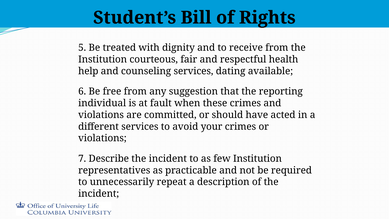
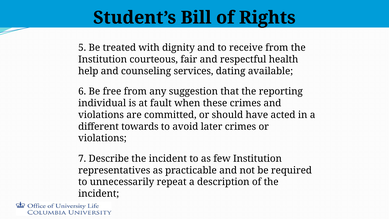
different services: services -> towards
your: your -> later
